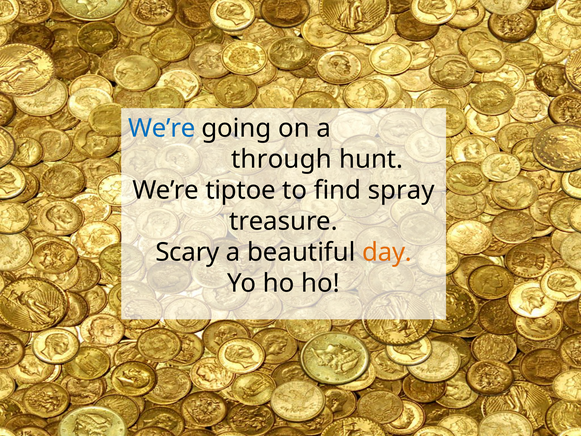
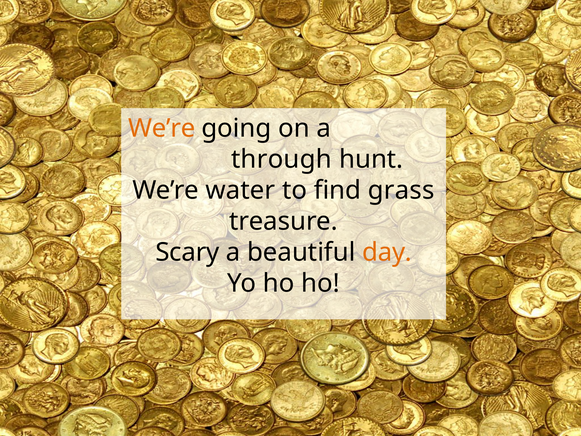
We’re at (162, 128) colour: blue -> orange
tiptoe: tiptoe -> water
spray: spray -> grass
